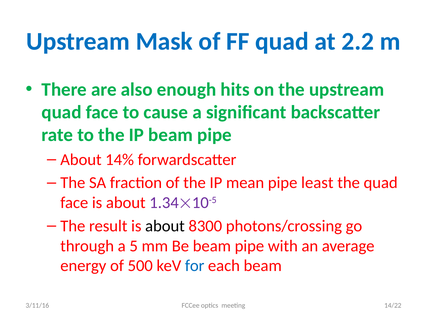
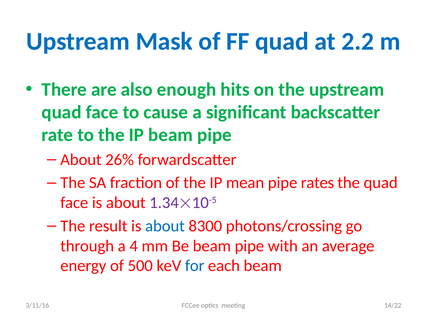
14%: 14% -> 26%
least: least -> rates
about at (165, 226) colour: black -> blue
5: 5 -> 4
